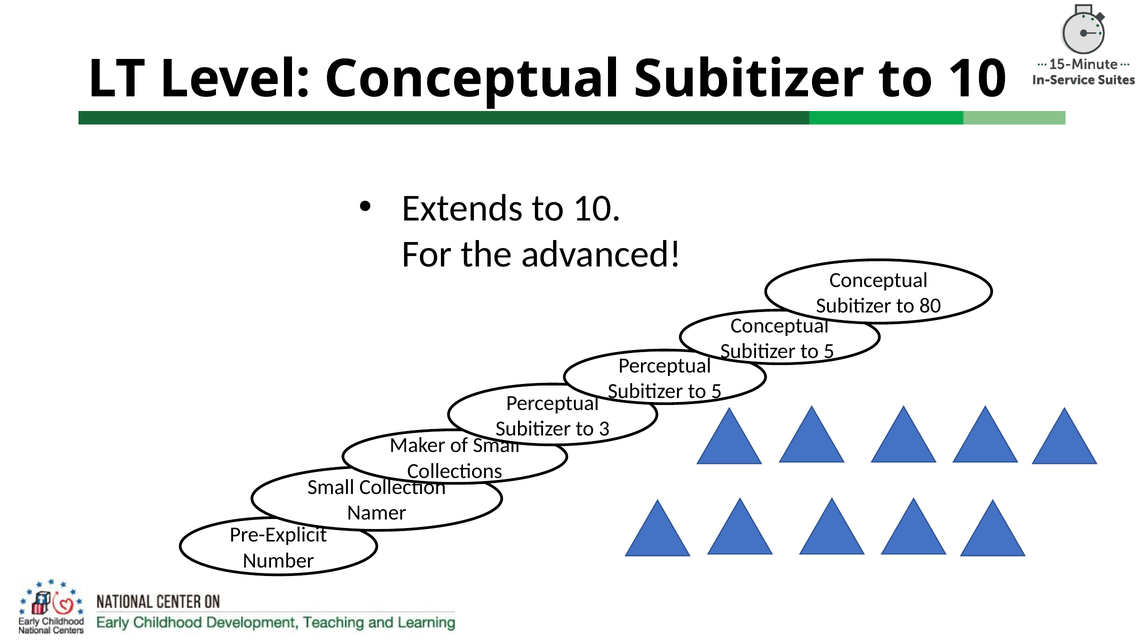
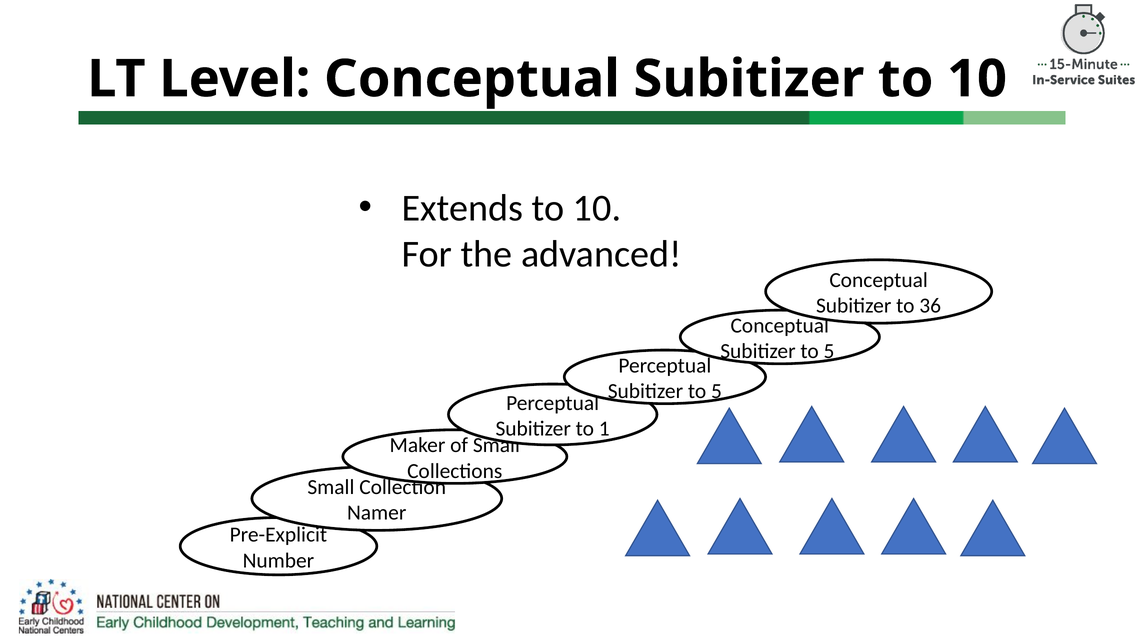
80: 80 -> 36
3: 3 -> 1
